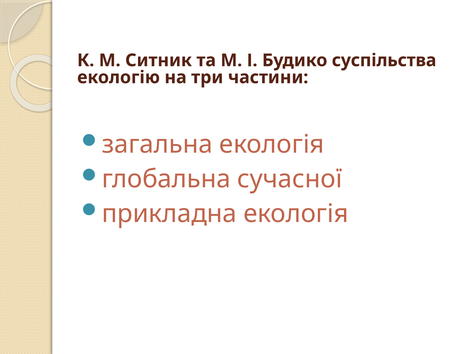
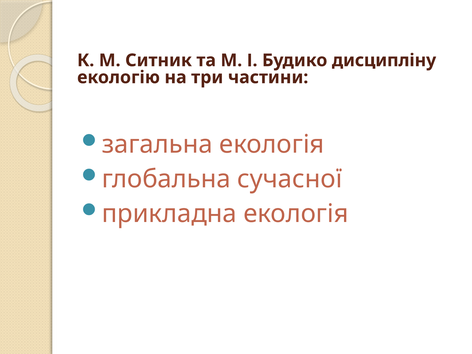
суспільства: суспільства -> дисципліну
